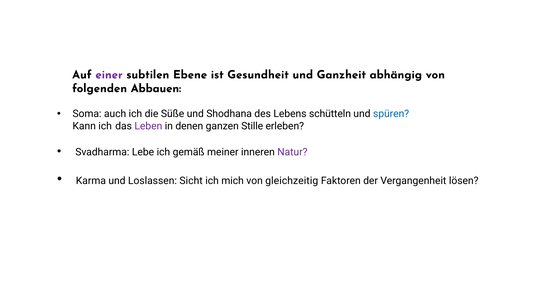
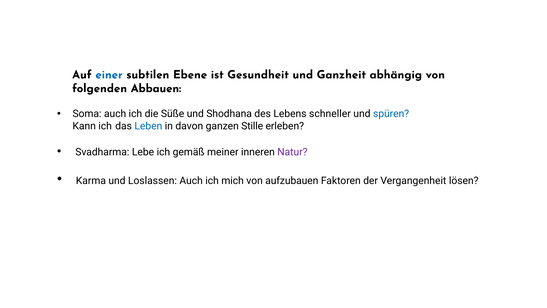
einer colour: purple -> blue
schütteln: schütteln -> schneller
Leben colour: purple -> blue
denen: denen -> davon
Loslassen Sicht: Sicht -> Auch
gleichzeitig: gleichzeitig -> aufzubauen
